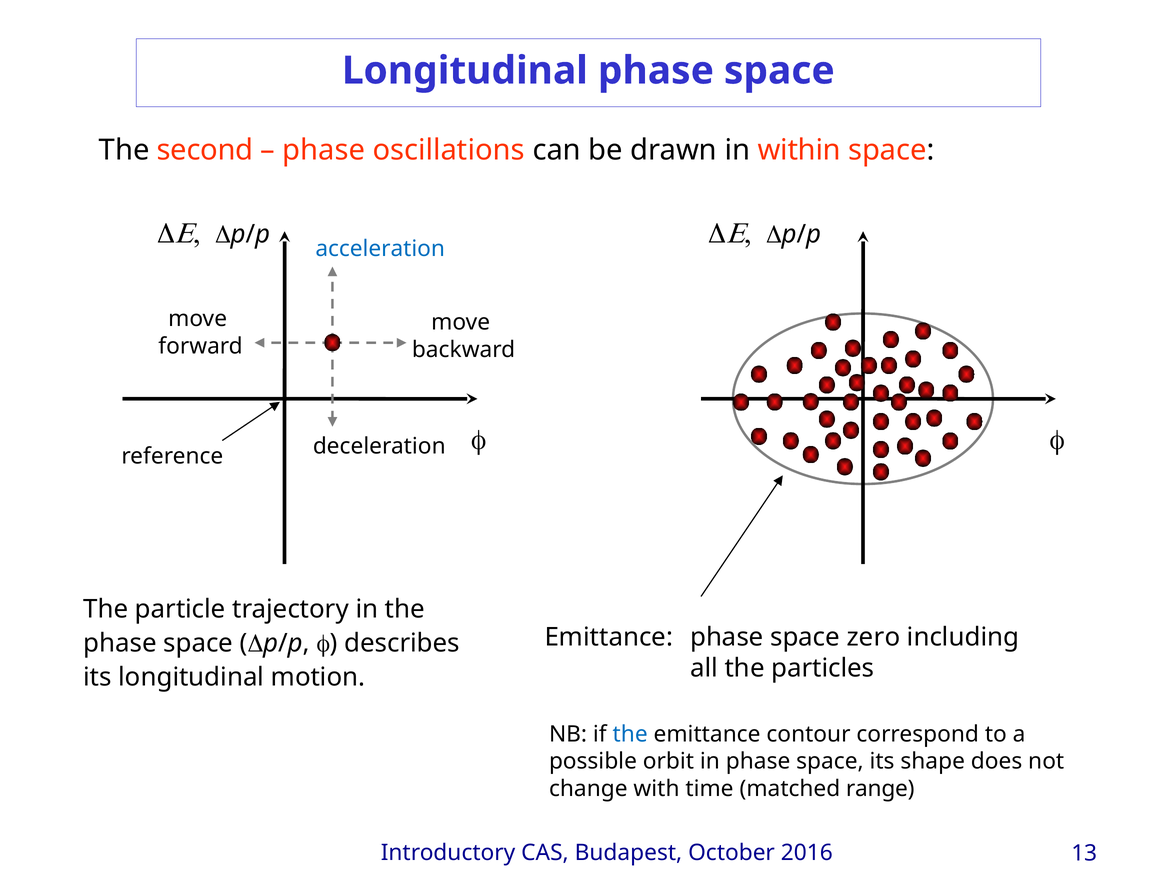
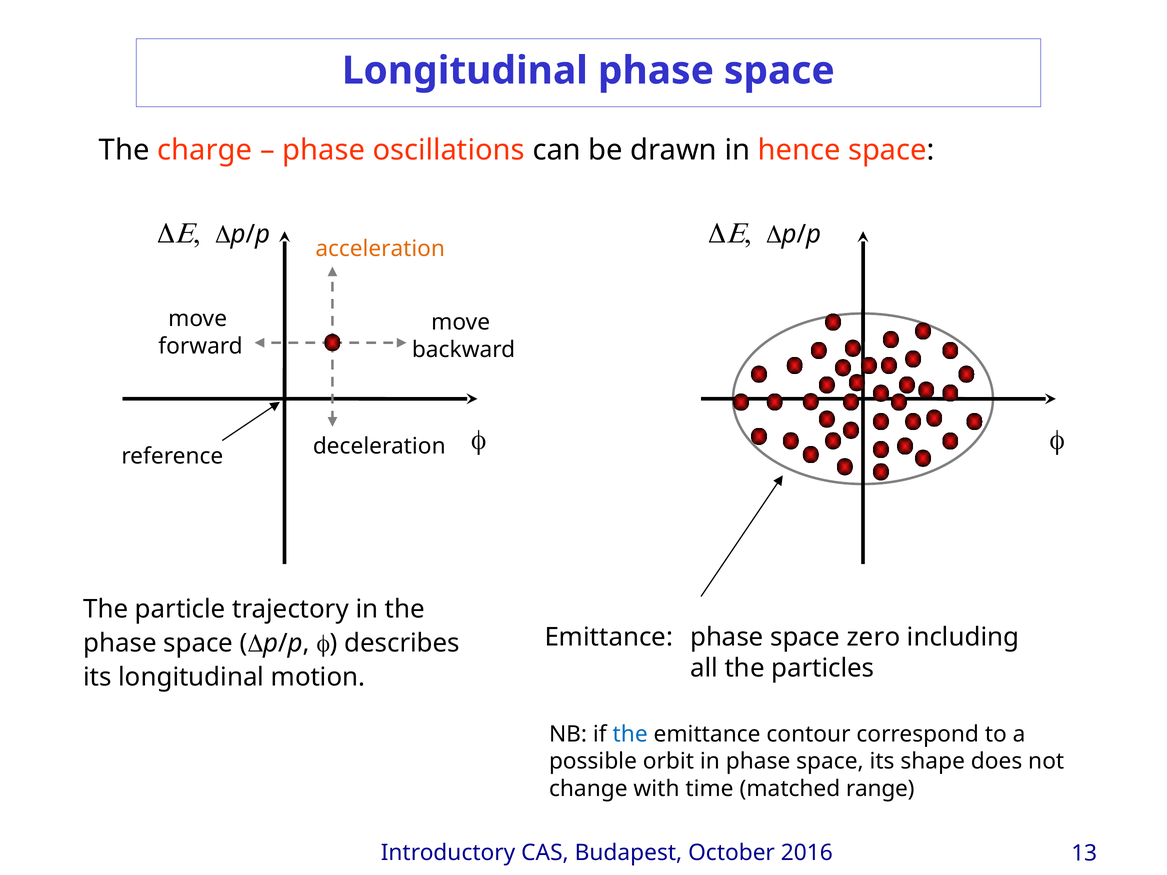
second: second -> charge
within: within -> hence
acceleration colour: blue -> orange
